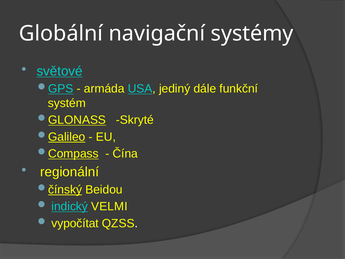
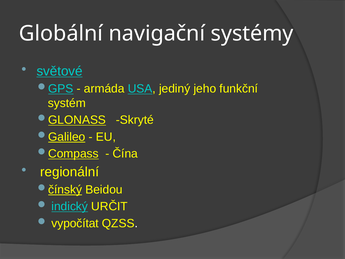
dále: dále -> jeho
VELMI: VELMI -> URČIT
